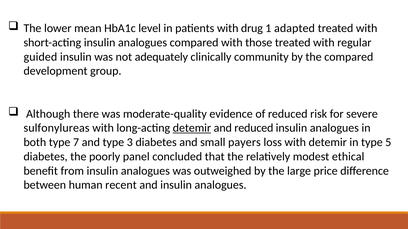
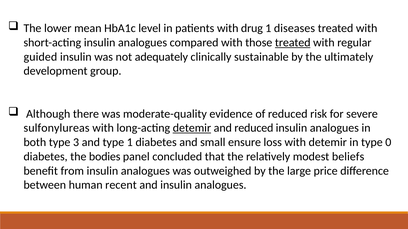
adapted: adapted -> diseases
treated at (293, 43) underline: none -> present
community: community -> sustainable
the compared: compared -> ultimately
7: 7 -> 3
type 3: 3 -> 1
payers: payers -> ensure
5: 5 -> 0
poorly: poorly -> bodies
ethical: ethical -> beliefs
